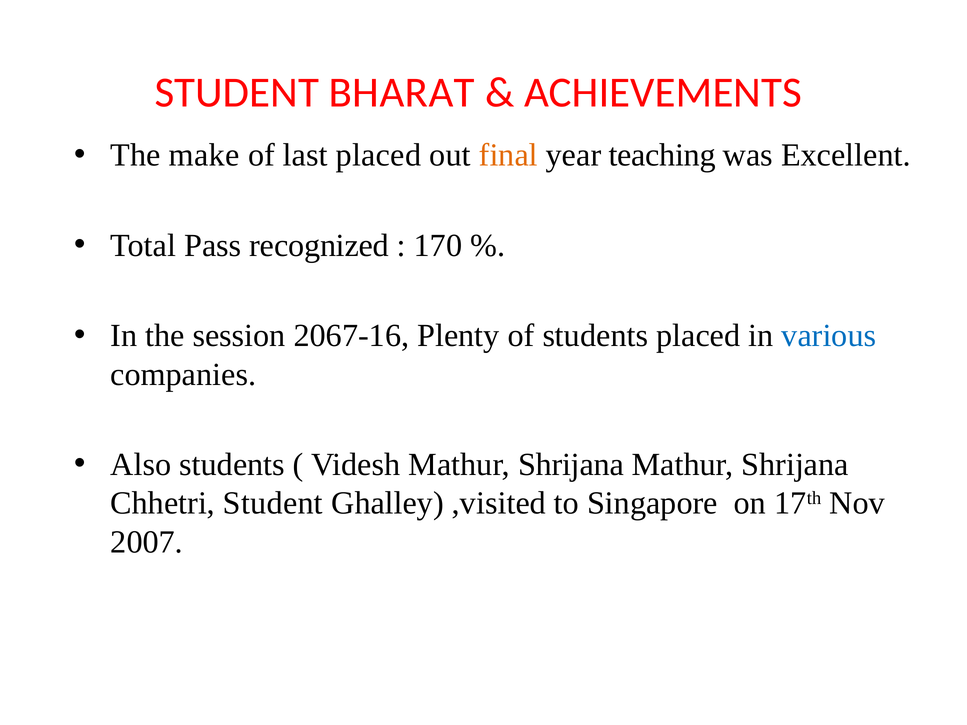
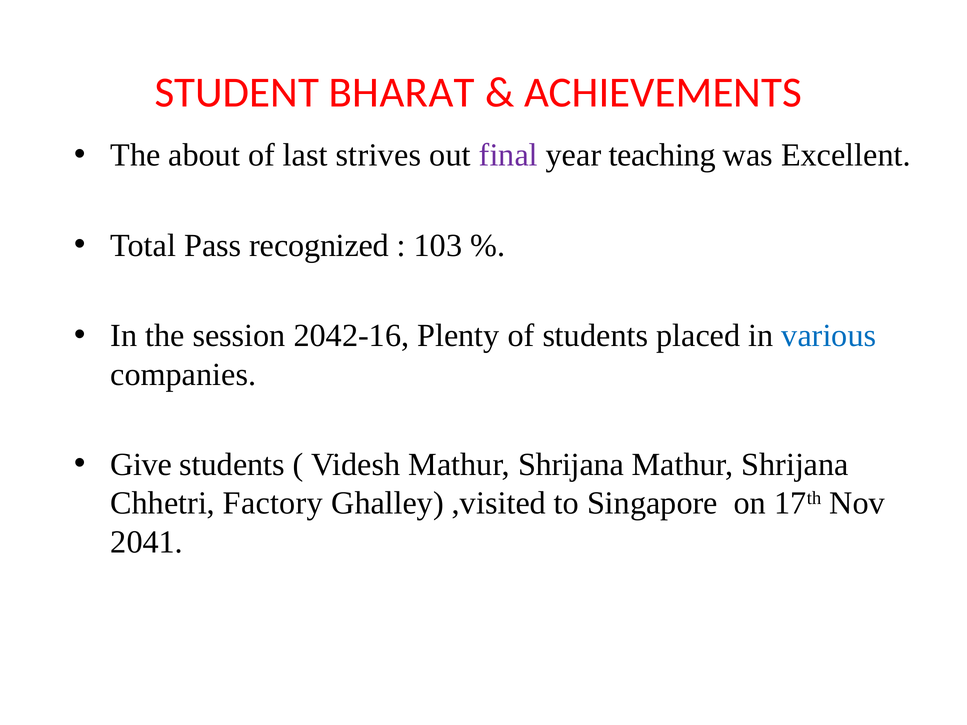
make: make -> about
last placed: placed -> strives
final colour: orange -> purple
170: 170 -> 103
2067-16: 2067-16 -> 2042-16
Also: Also -> Give
Chhetri Student: Student -> Factory
2007: 2007 -> 2041
